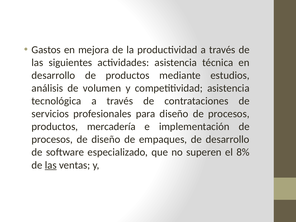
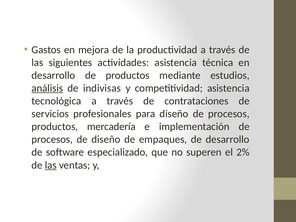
análisis underline: none -> present
volumen: volumen -> indivisas
8%: 8% -> 2%
